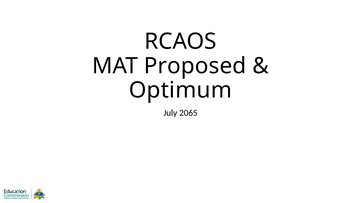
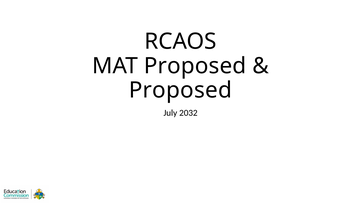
Optimum at (180, 90): Optimum -> Proposed
2065: 2065 -> 2032
